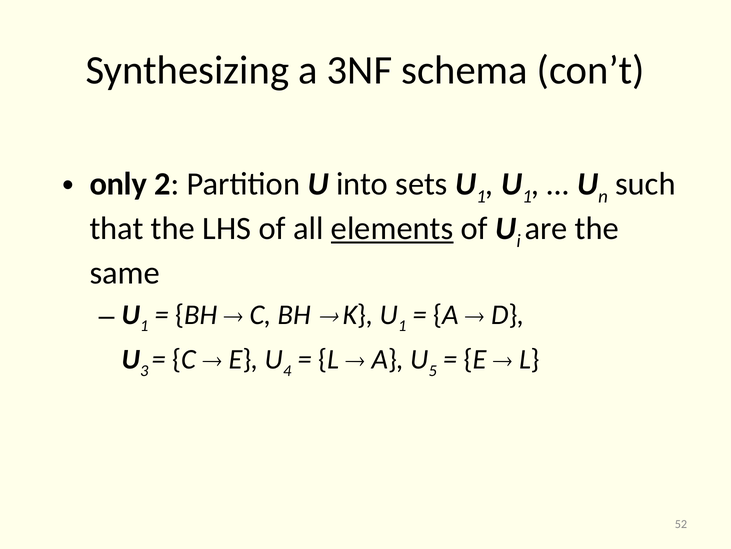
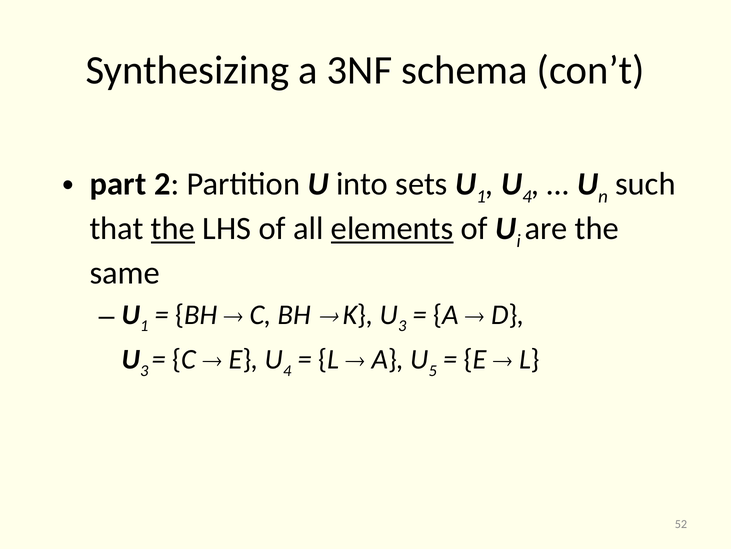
only: only -> part
1 at (527, 196): 1 -> 4
the at (173, 228) underline: none -> present
K U 1: 1 -> 3
